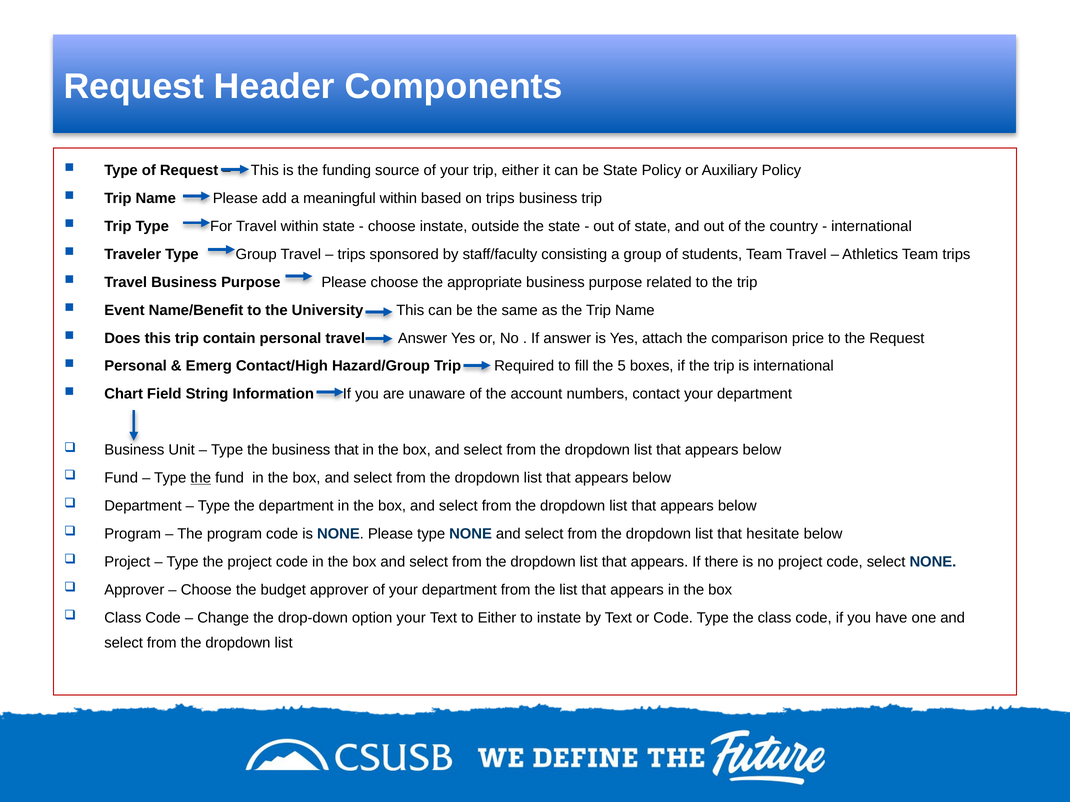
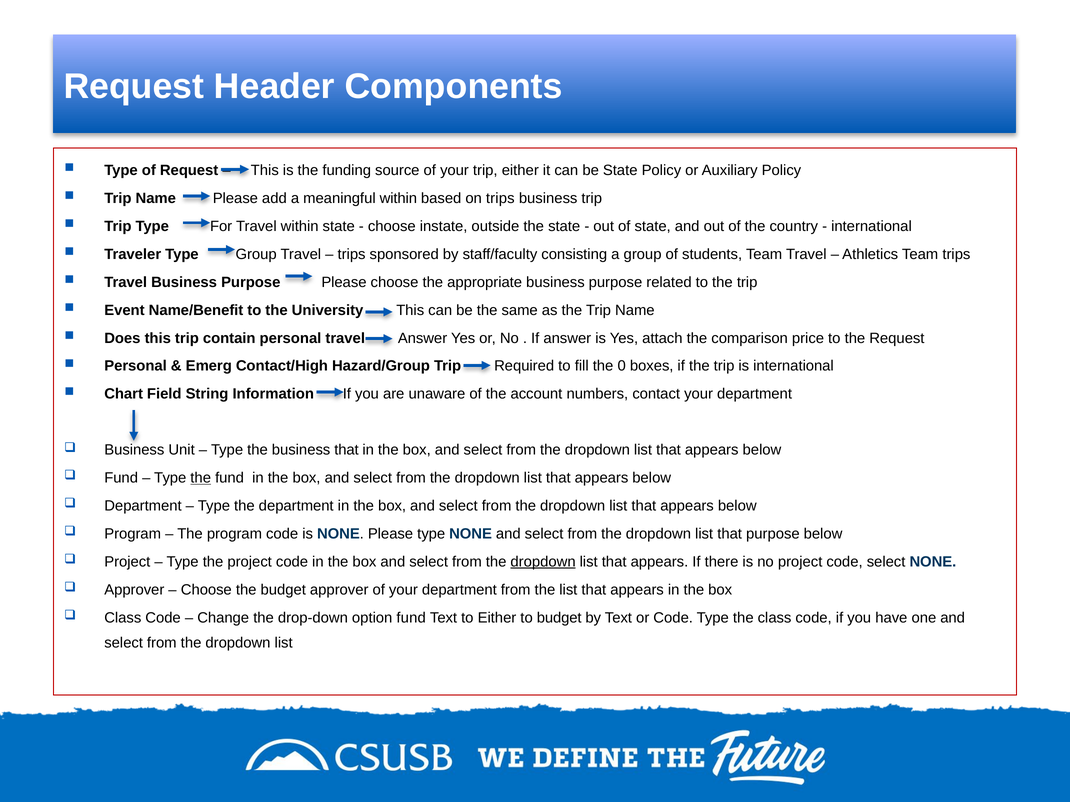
5: 5 -> 0
that hesitate: hesitate -> purpose
dropdown at (543, 562) underline: none -> present
option your: your -> fund
to instate: instate -> budget
